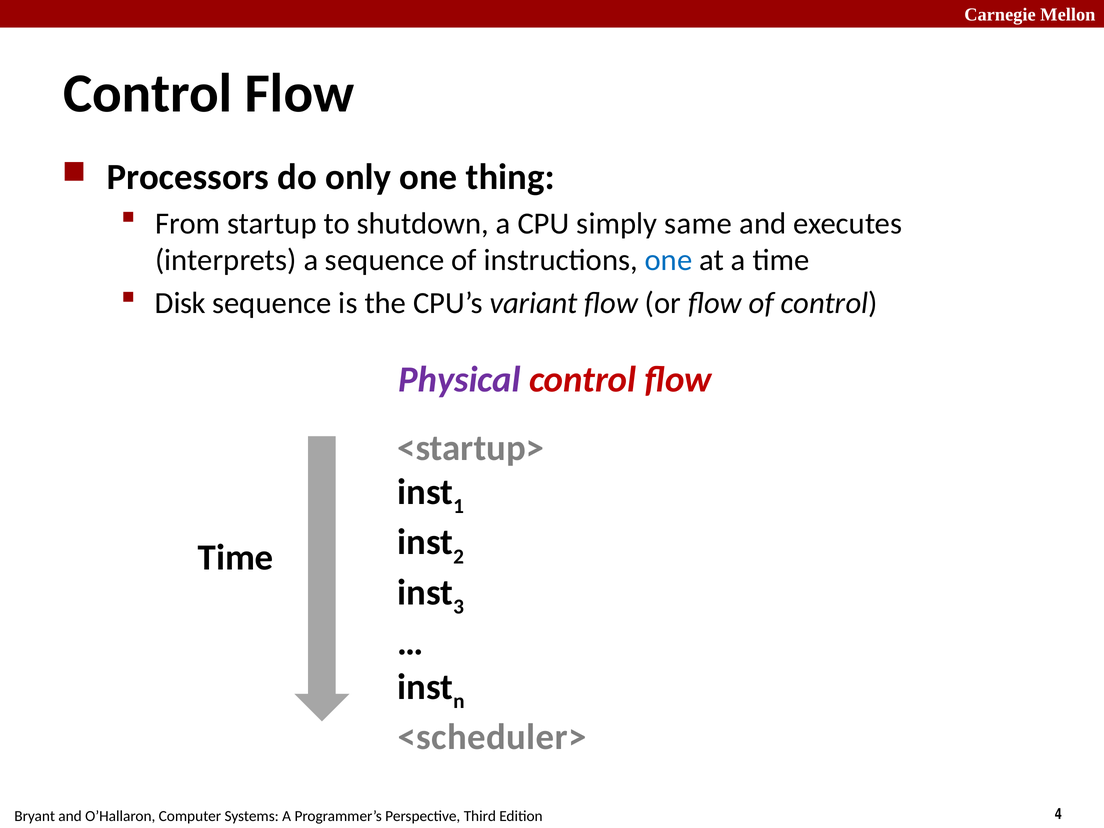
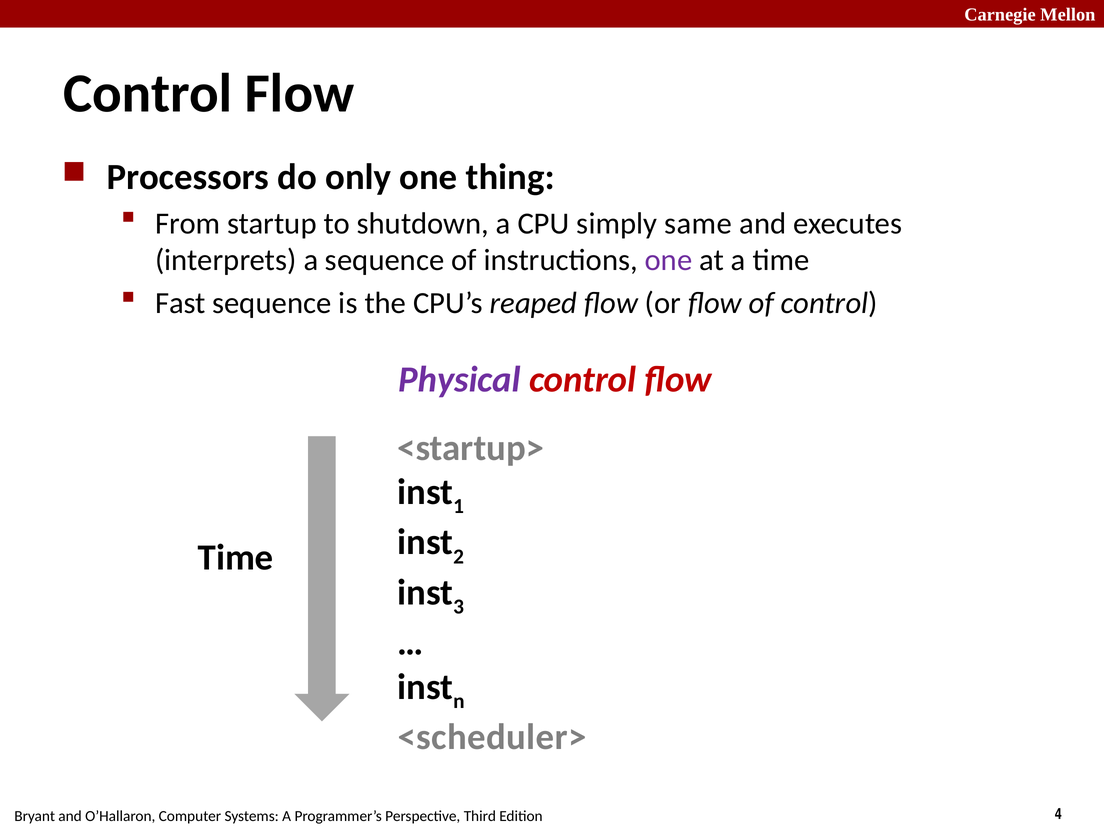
one at (669, 260) colour: blue -> purple
Disk: Disk -> Fast
variant: variant -> reaped
